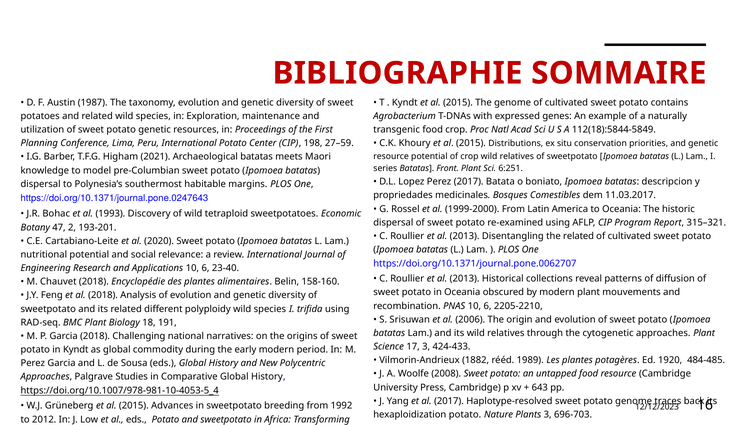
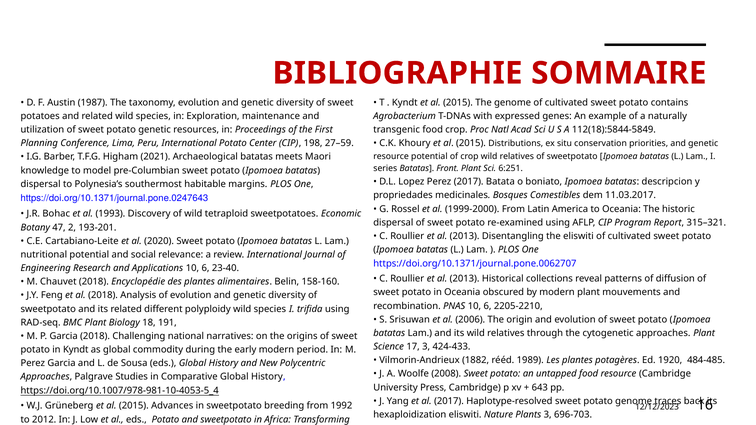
the related: related -> eliswiti
hexaploidization potato: potato -> eliswiti
